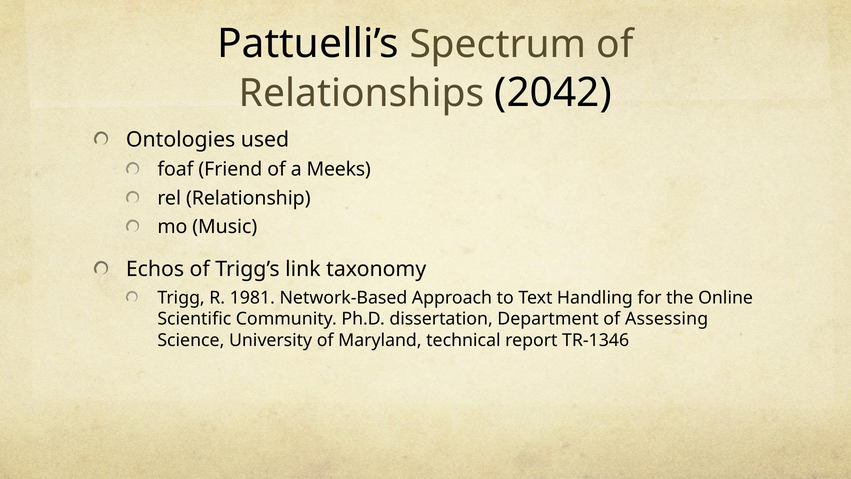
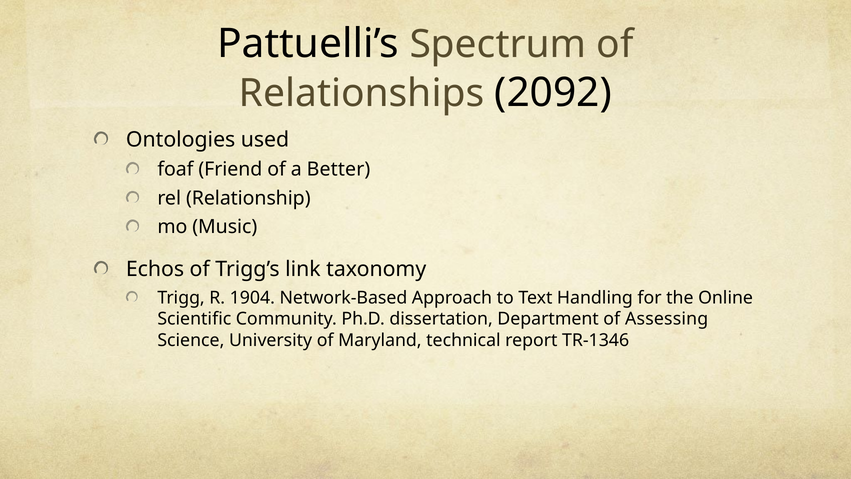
2042: 2042 -> 2092
Meeks: Meeks -> Better
1981: 1981 -> 1904
